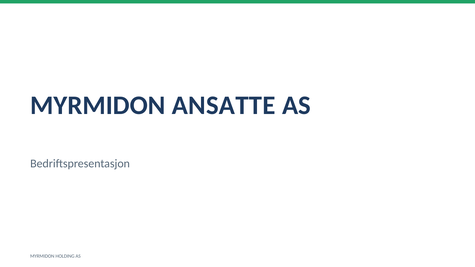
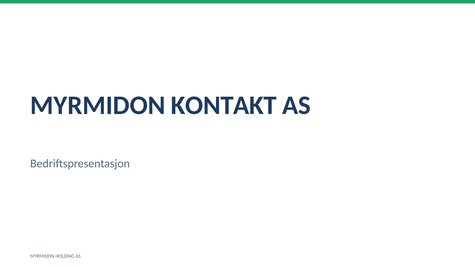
ANSATTE: ANSATTE -> KONTAKT
